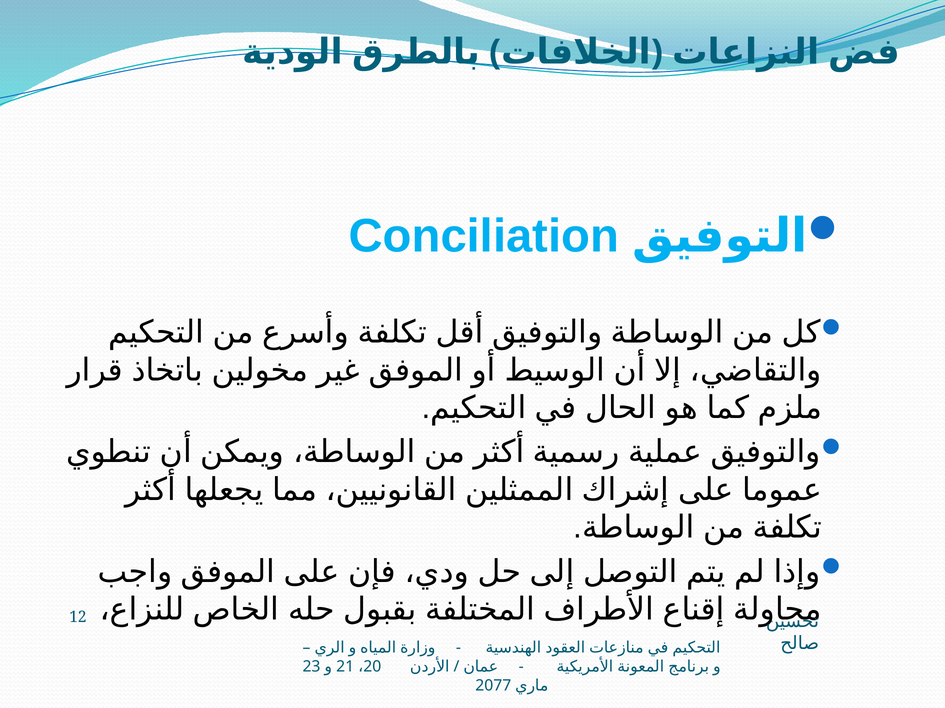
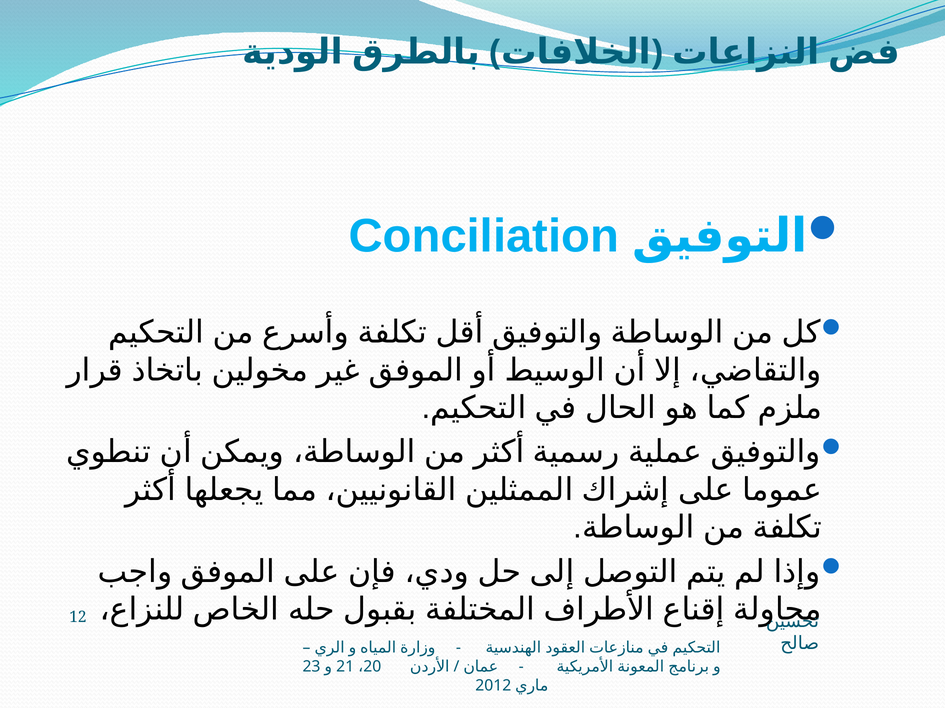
2077: 2077 -> 2012
